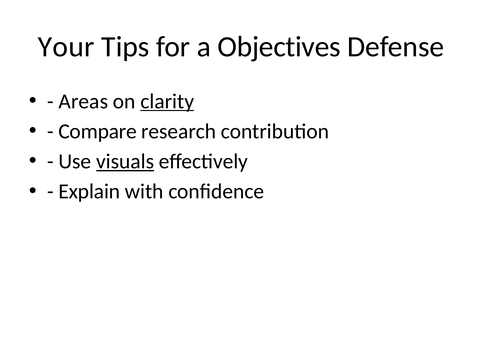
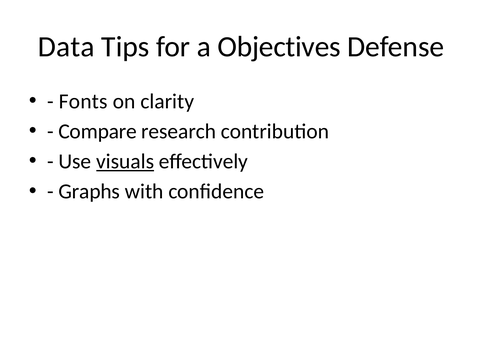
Your: Your -> Data
Areas: Areas -> Fonts
clarity underline: present -> none
Explain: Explain -> Graphs
